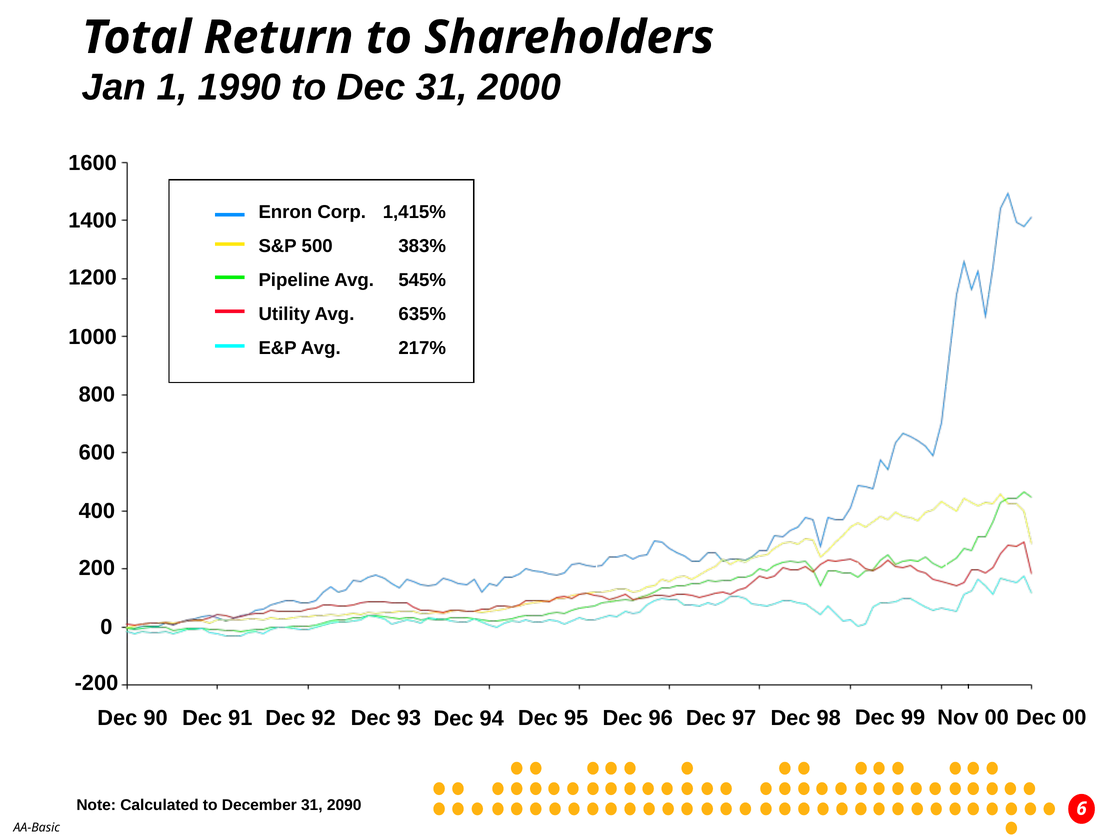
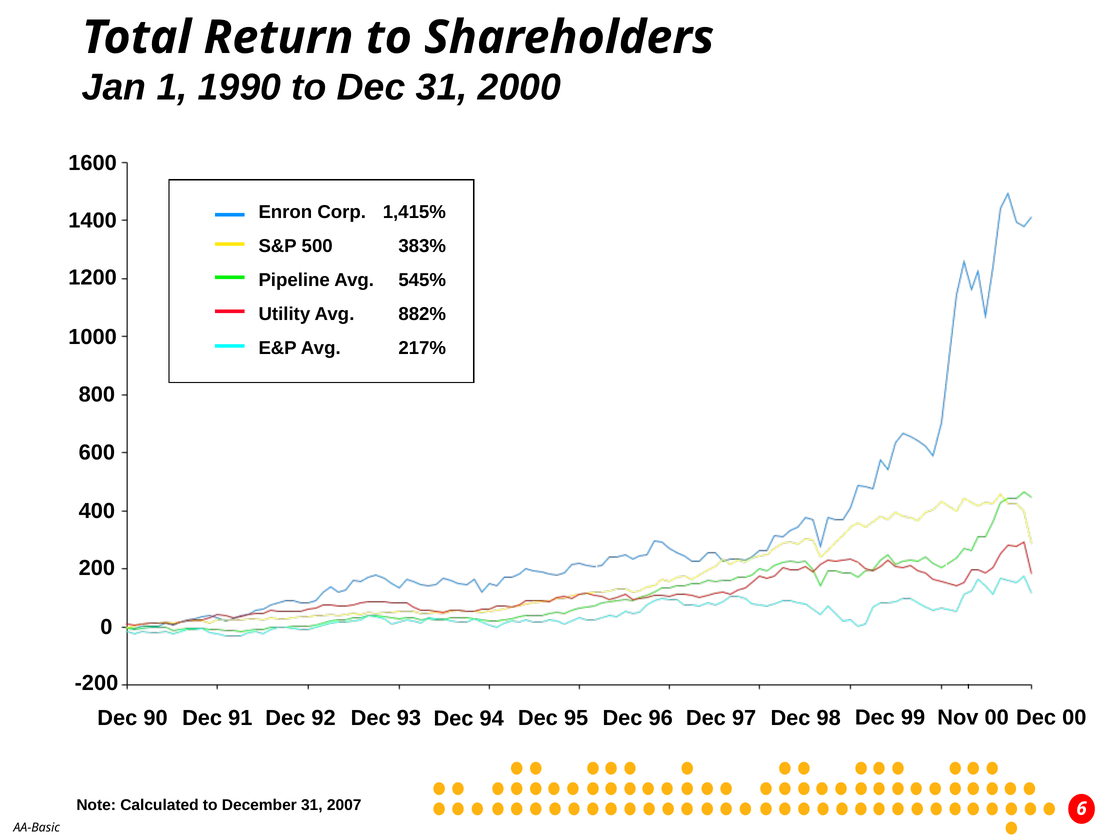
635%: 635% -> 882%
2090: 2090 -> 2007
